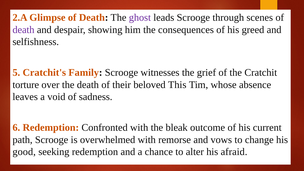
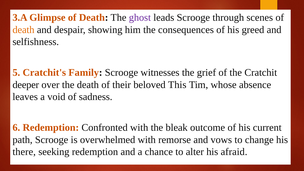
2.A: 2.A -> 3.A
death at (23, 30) colour: purple -> orange
torture: torture -> deeper
good: good -> there
